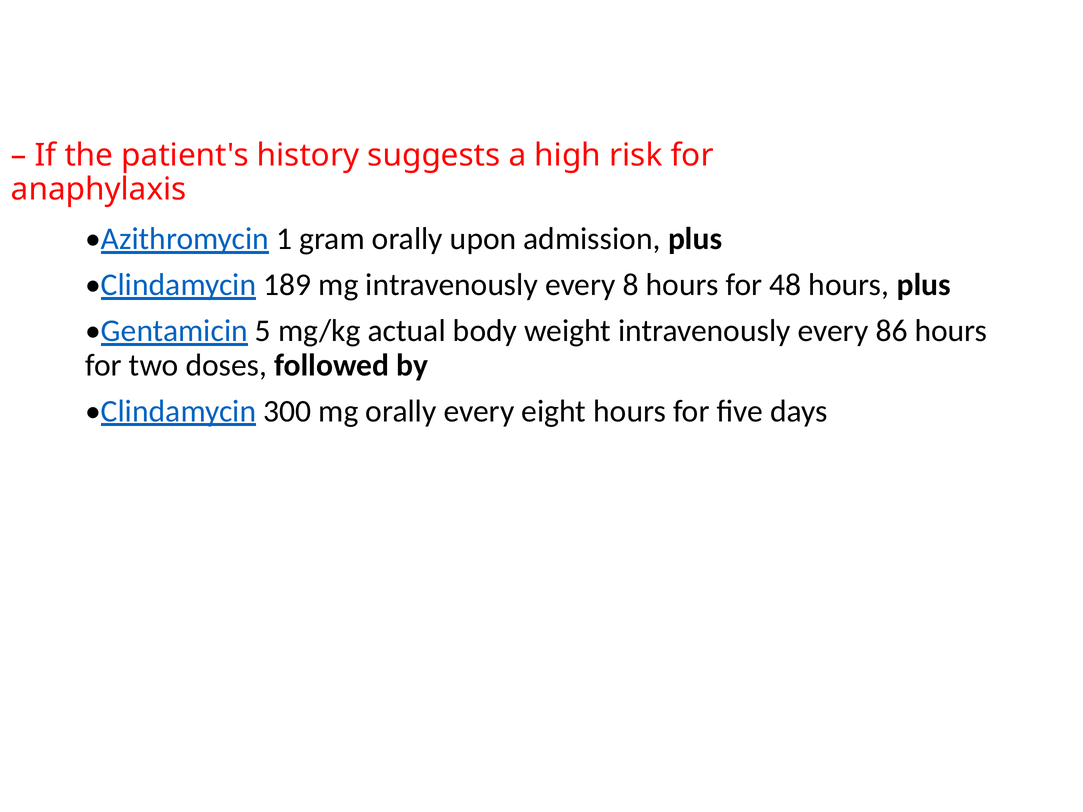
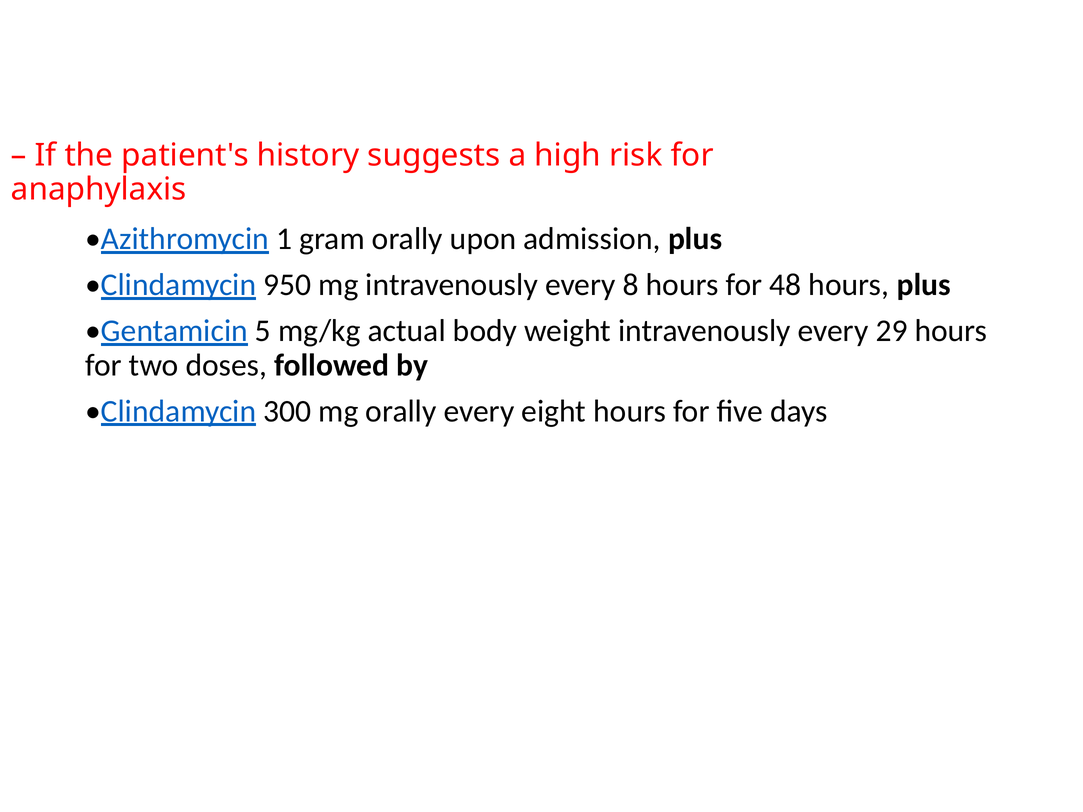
189: 189 -> 950
86: 86 -> 29
